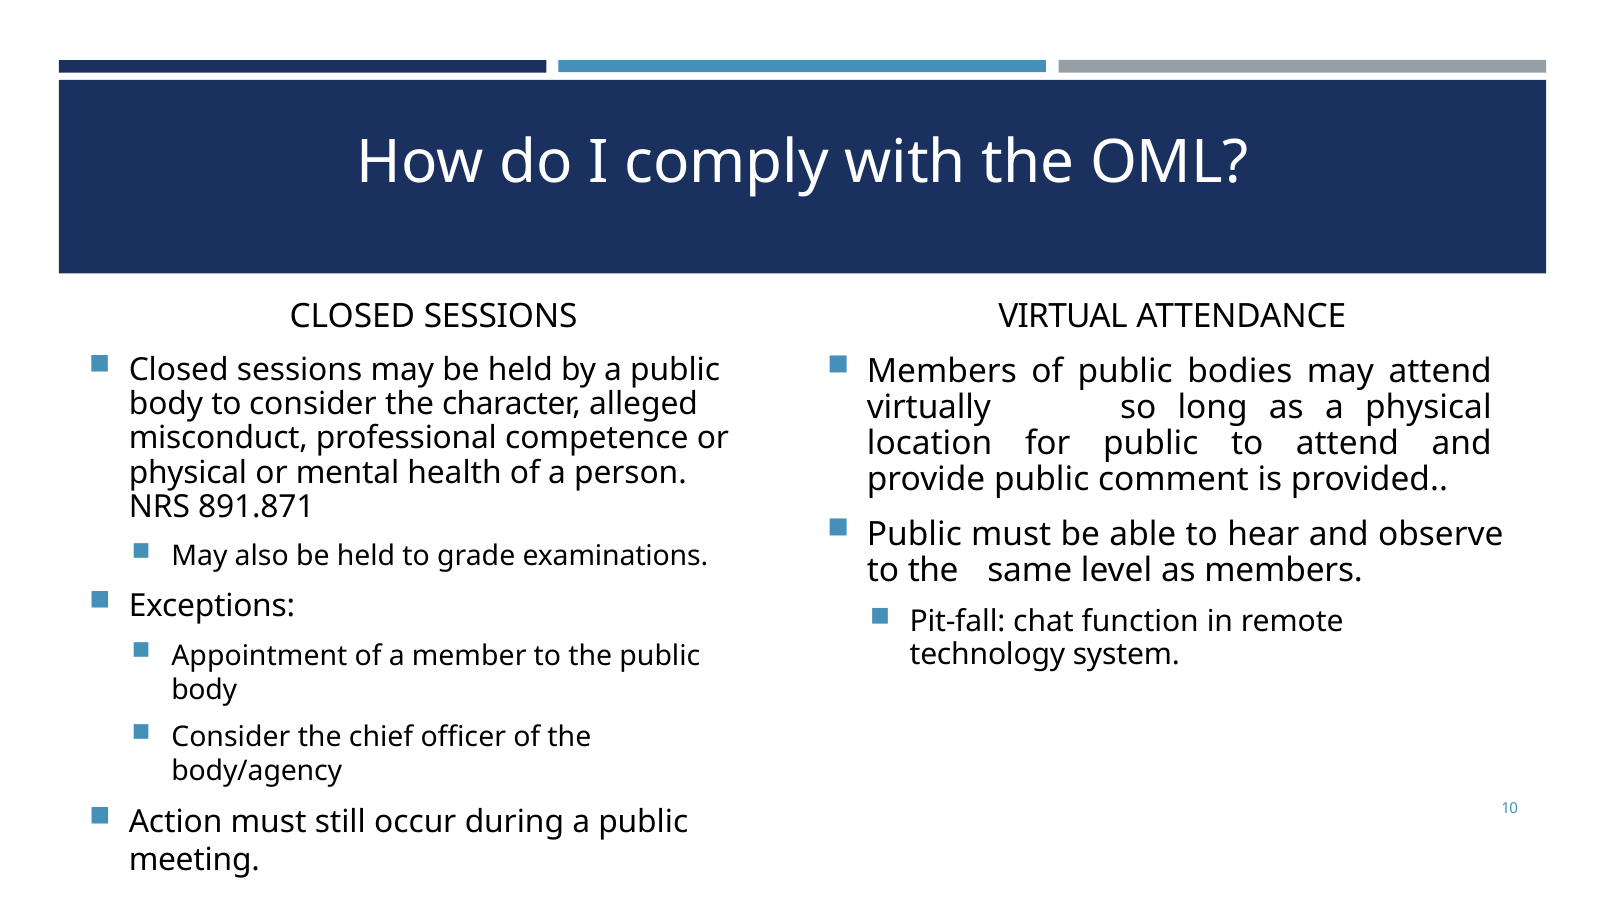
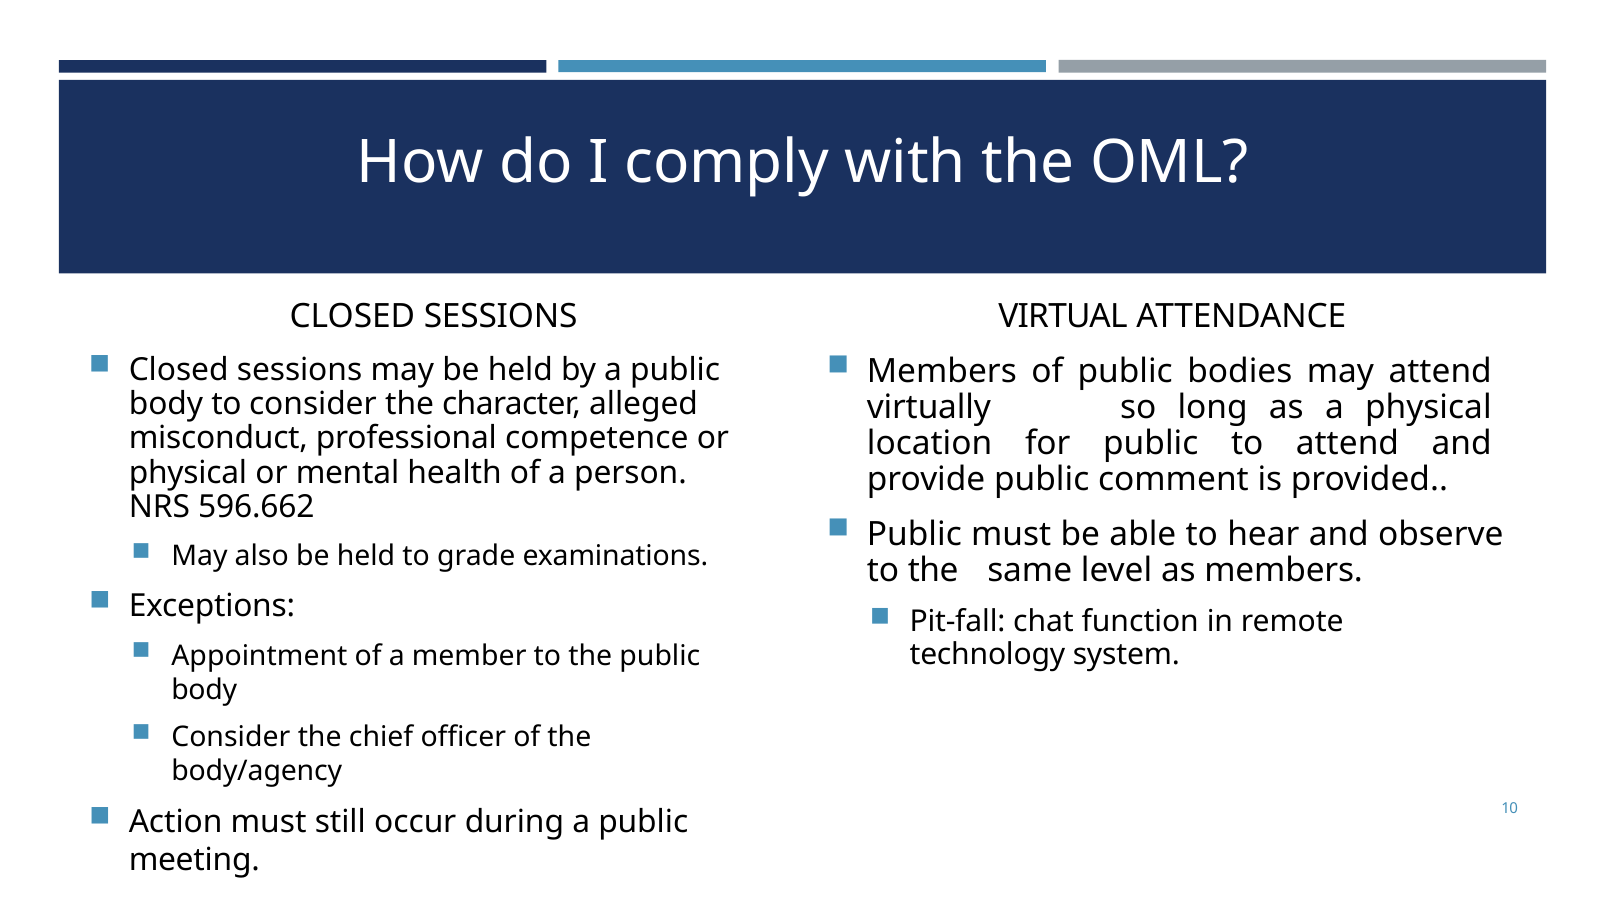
891.871: 891.871 -> 596.662
